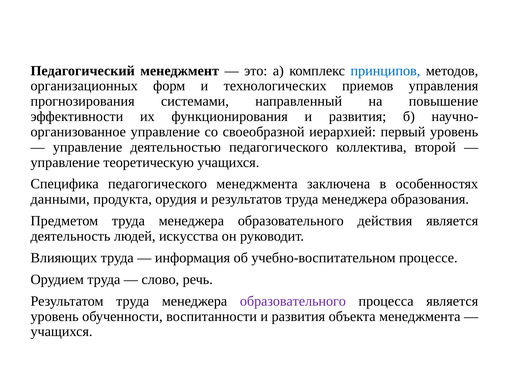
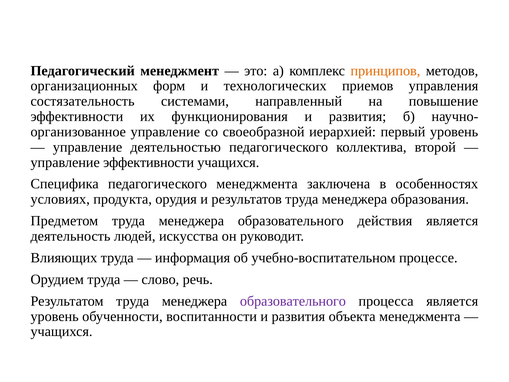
принципов colour: blue -> orange
прогнозирования: прогнозирования -> состязательность
управление теоретическую: теоретическую -> эффективности
данными: данными -> условиях
